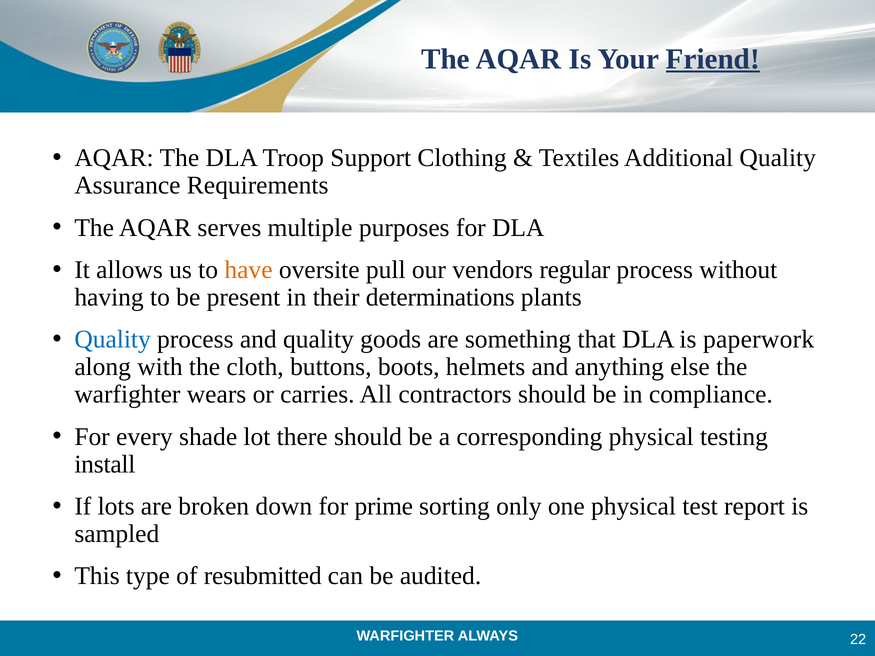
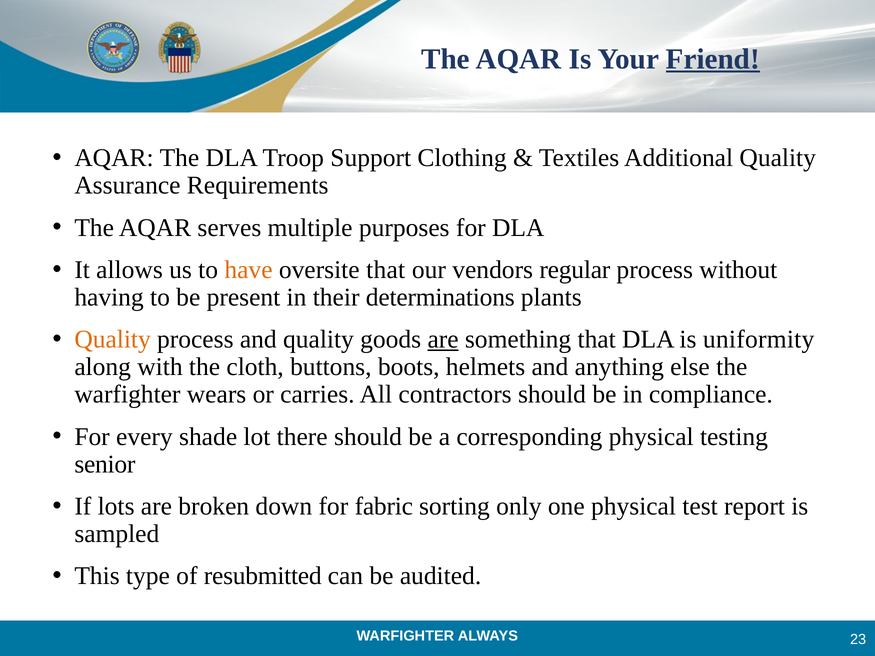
oversite pull: pull -> that
Quality at (113, 340) colour: blue -> orange
are at (443, 340) underline: none -> present
paperwork: paperwork -> uniformity
install: install -> senior
prime: prime -> fabric
22: 22 -> 23
